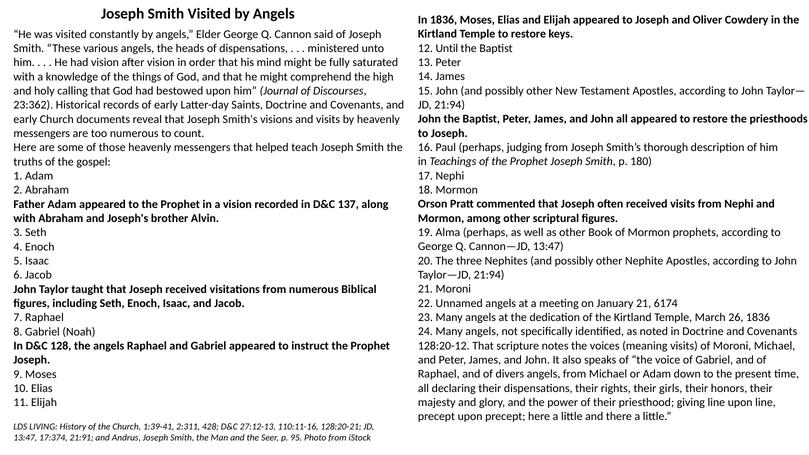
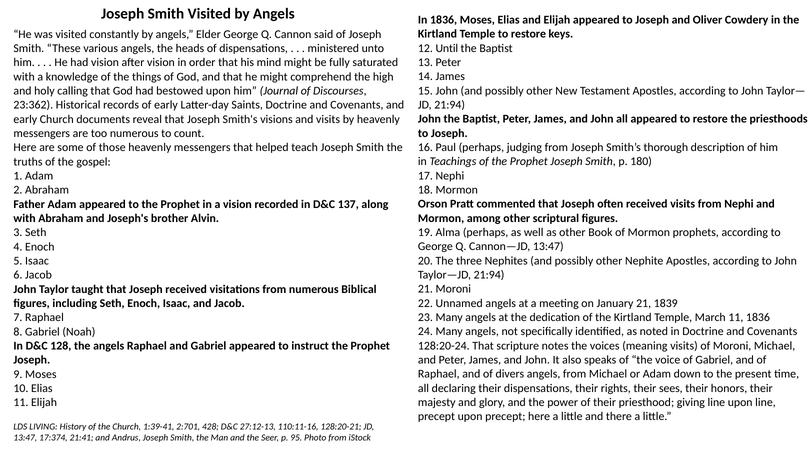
6174: 6174 -> 1839
March 26: 26 -> 11
128:20-12: 128:20-12 -> 128:20-24
girls: girls -> sees
2:311: 2:311 -> 2:701
21:91: 21:91 -> 21:41
